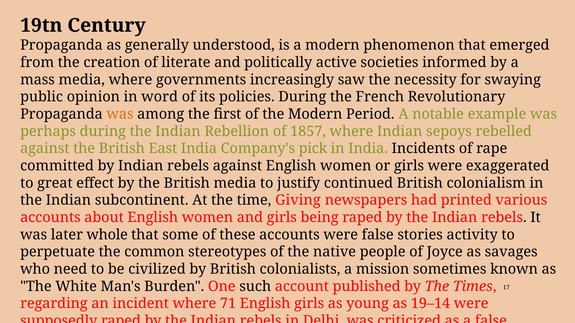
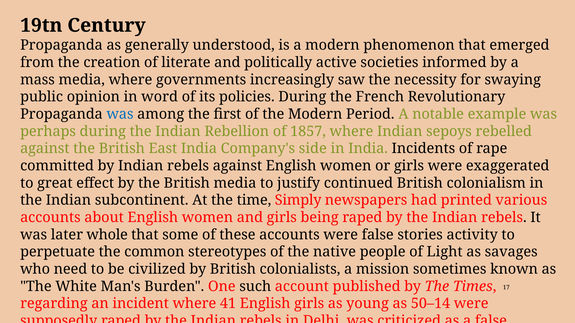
was at (120, 114) colour: orange -> blue
pick: pick -> side
Giving: Giving -> Simply
Joyce: Joyce -> Light
71: 71 -> 41
19–14: 19–14 -> 50–14
